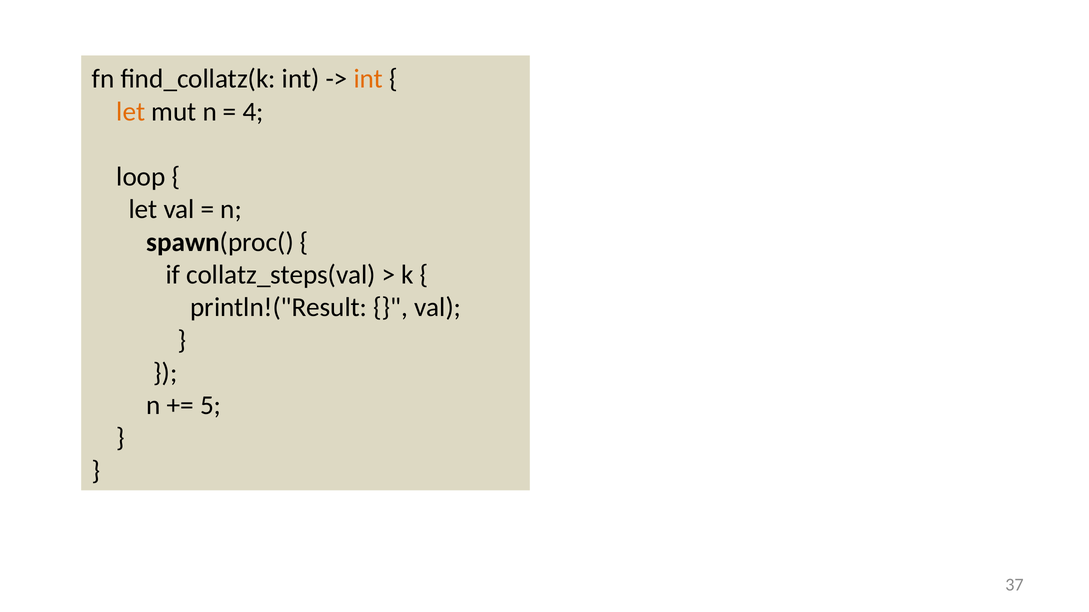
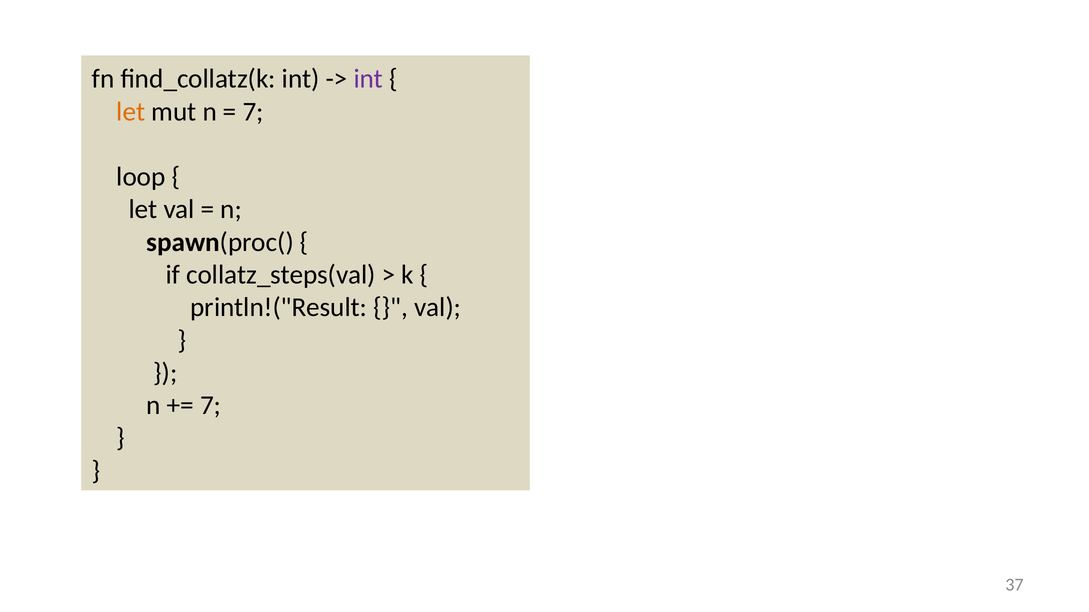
int at (368, 79) colour: orange -> purple
4 at (253, 112): 4 -> 7
5 at (211, 406): 5 -> 7
